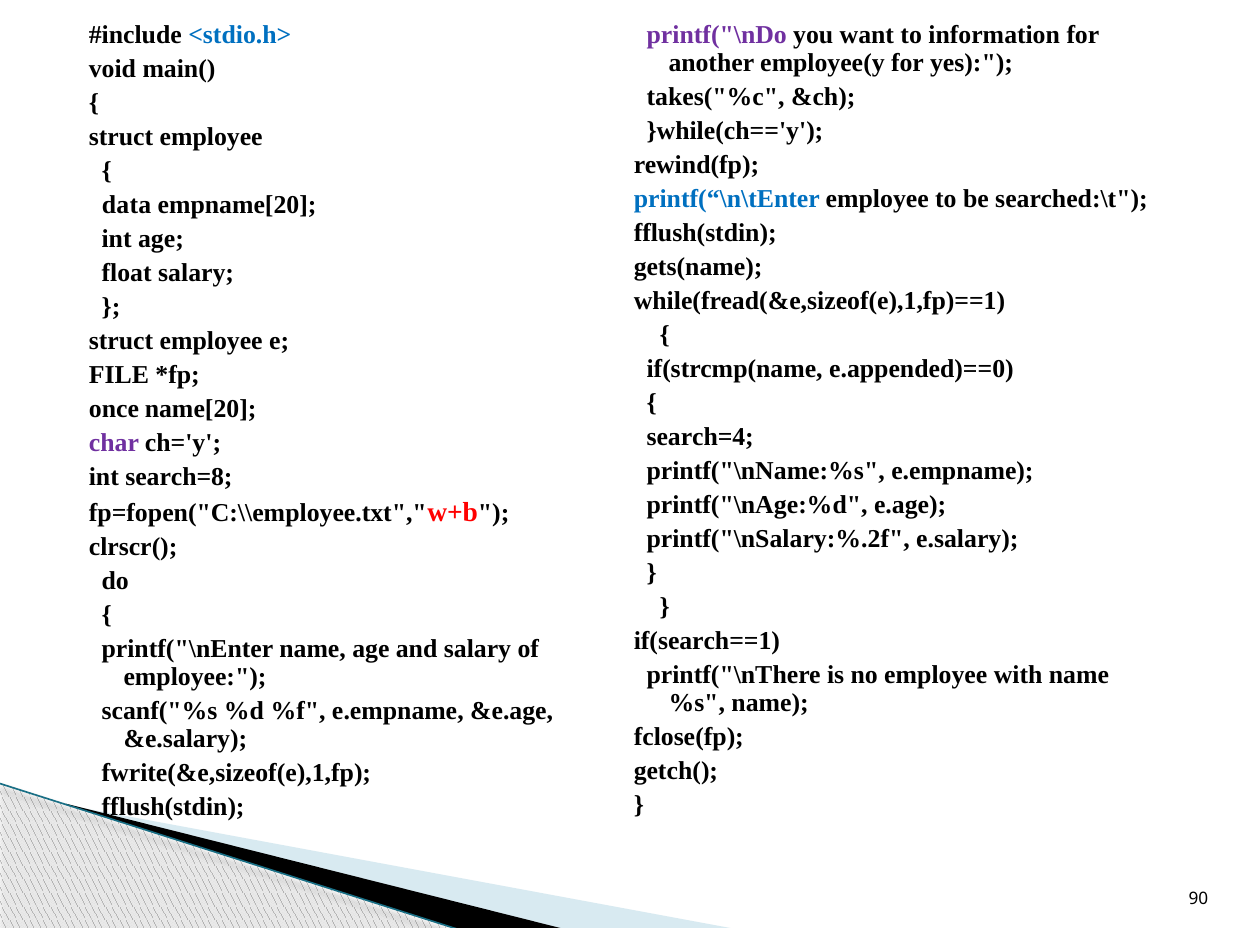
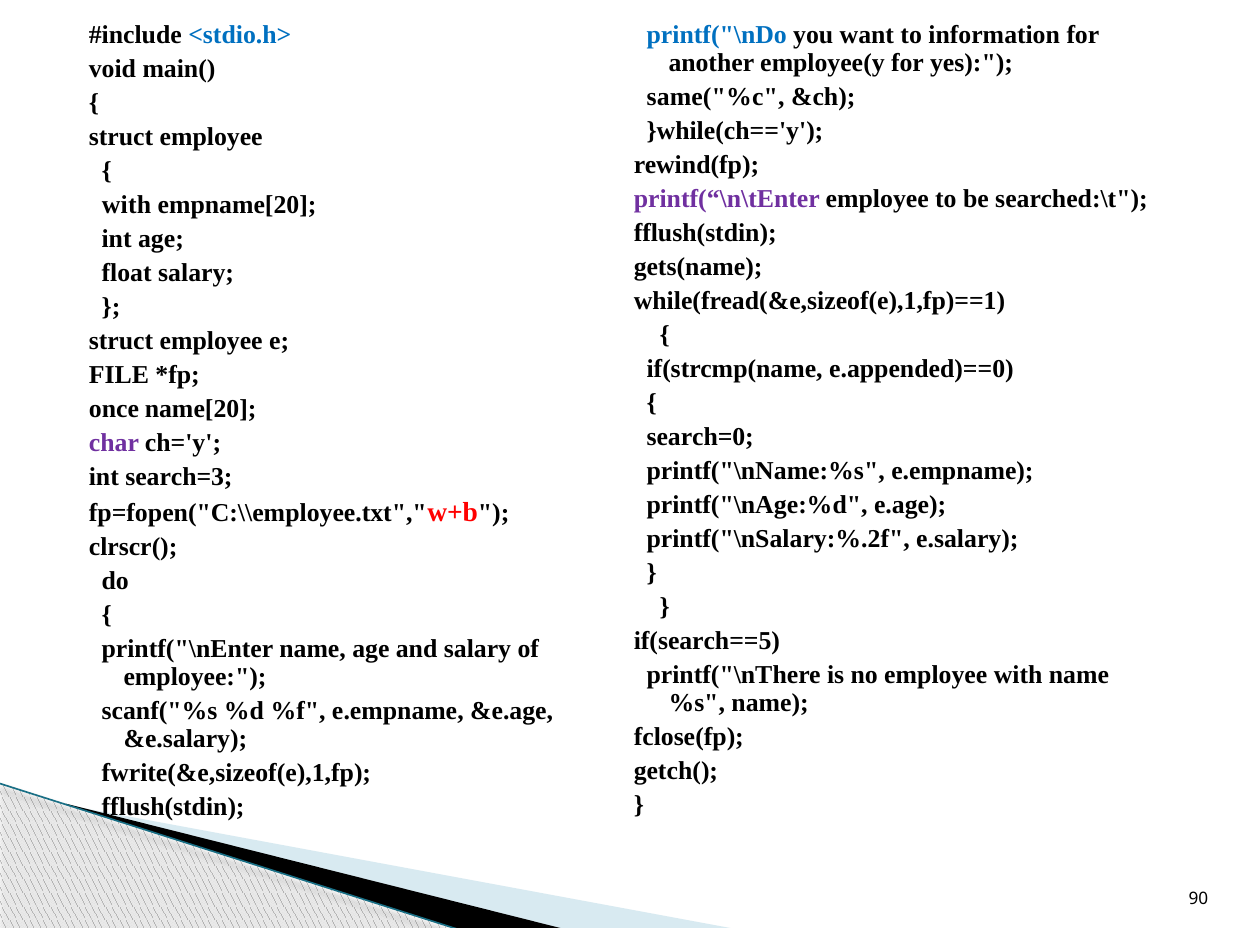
printf("\nDo colour: purple -> blue
takes("%c: takes("%c -> same("%c
printf(“\n\tEnter colour: blue -> purple
data at (127, 205): data -> with
search=4: search=4 -> search=0
search=8: search=8 -> search=3
if(search==1: if(search==1 -> if(search==5
